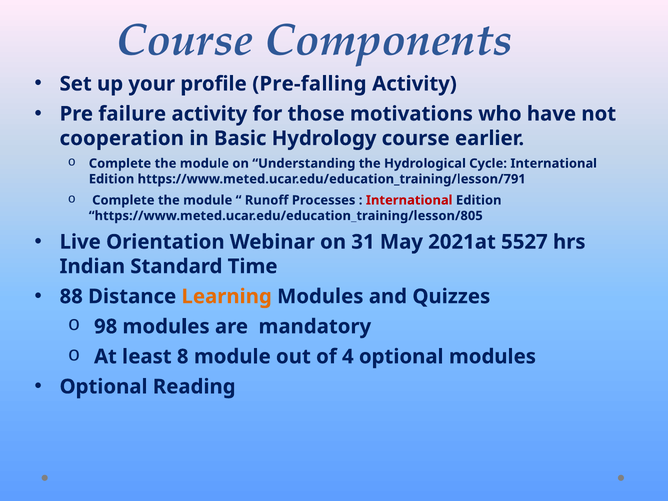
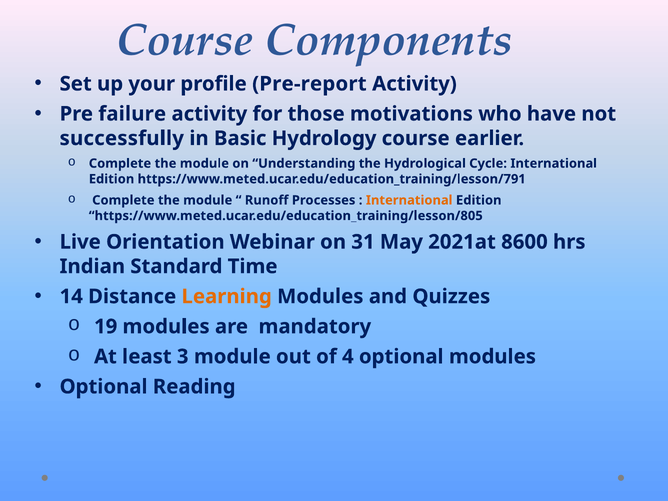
Pre-falling: Pre-falling -> Pre-report
cooperation: cooperation -> successfully
International at (409, 200) colour: red -> orange
5527: 5527 -> 8600
88: 88 -> 14
98: 98 -> 19
8: 8 -> 3
